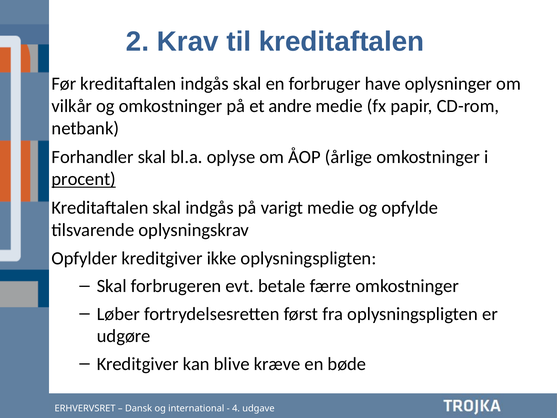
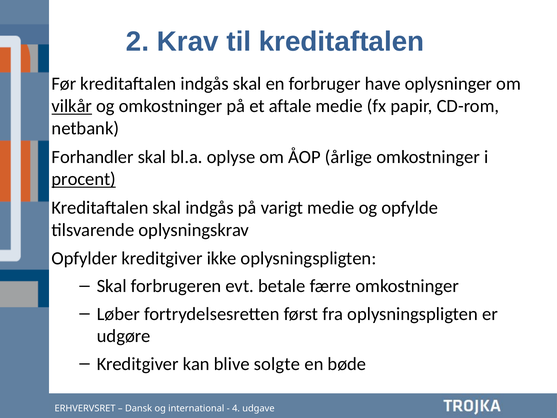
vilkår underline: none -> present
andre: andre -> aftale
kræve: kræve -> solgte
